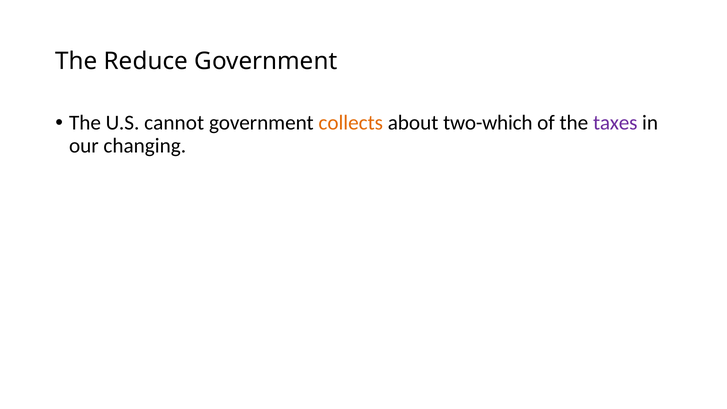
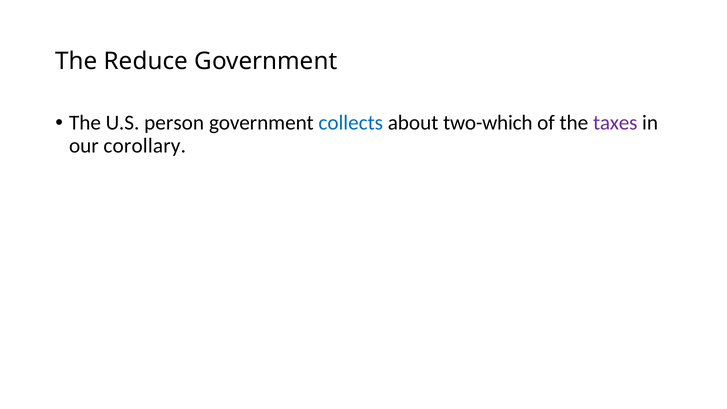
cannot: cannot -> person
collects colour: orange -> blue
changing: changing -> corollary
